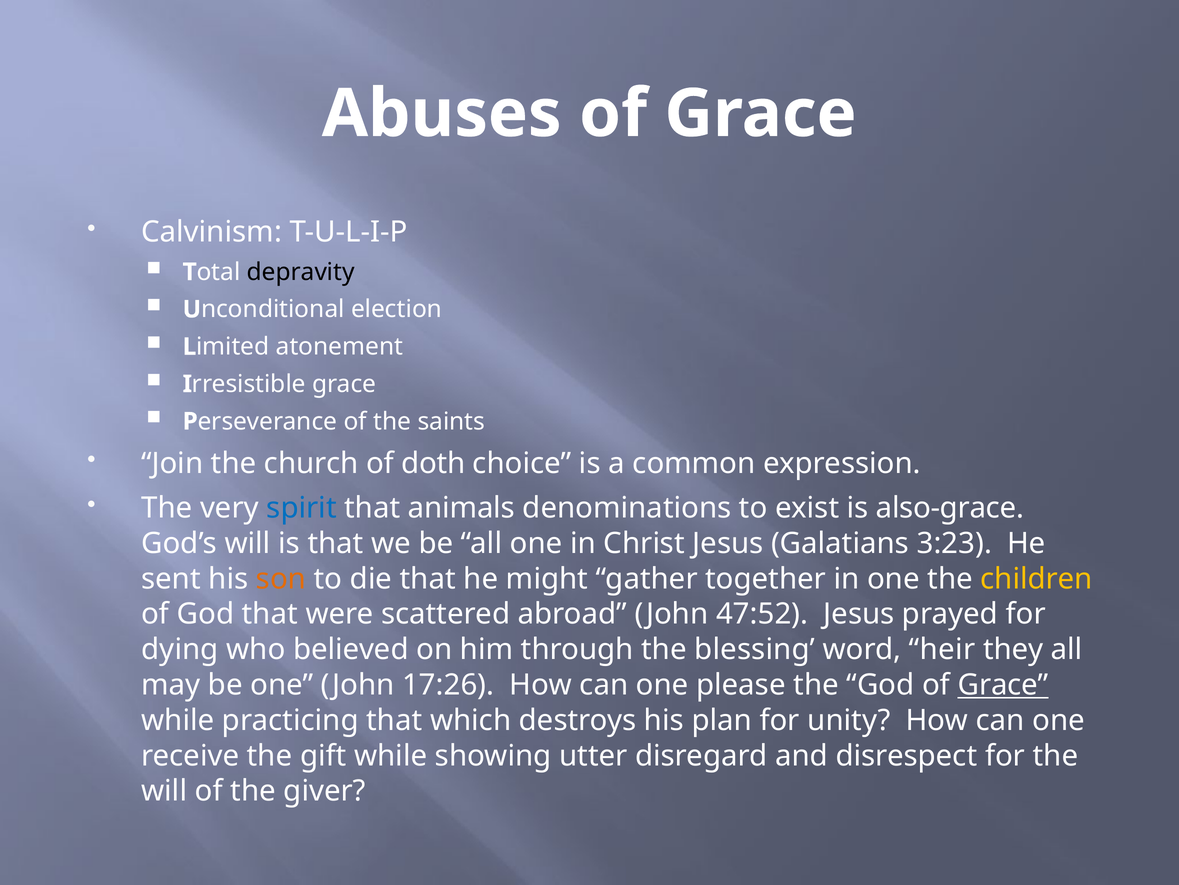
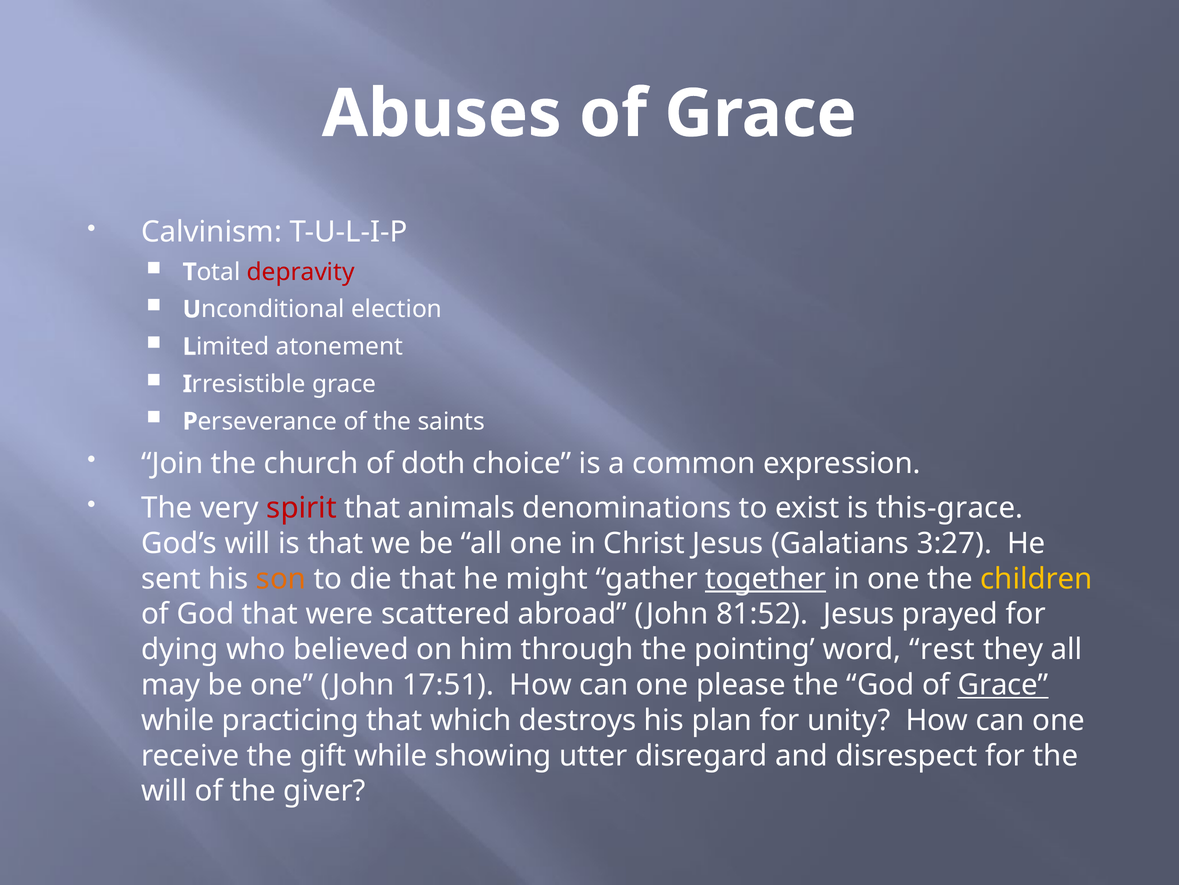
depravity colour: black -> red
spirit colour: blue -> red
also-grace: also-grace -> this-grace
3:23: 3:23 -> 3:27
together underline: none -> present
47:52: 47:52 -> 81:52
blessing: blessing -> pointing
heir: heir -> rest
17:26: 17:26 -> 17:51
